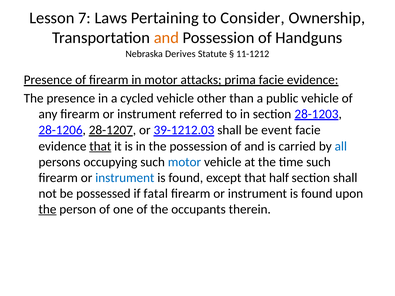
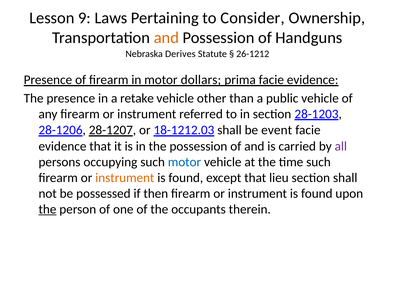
7: 7 -> 9
11-1212: 11-1212 -> 26-1212
attacks: attacks -> dollars
cycled: cycled -> retake
39-1212.03: 39-1212.03 -> 18-1212.03
that at (100, 146) underline: present -> none
all colour: blue -> purple
instrument at (125, 178) colour: blue -> orange
half: half -> lieu
fatal: fatal -> then
